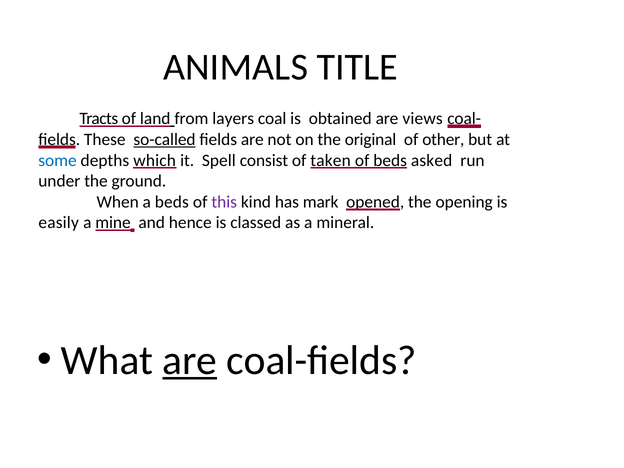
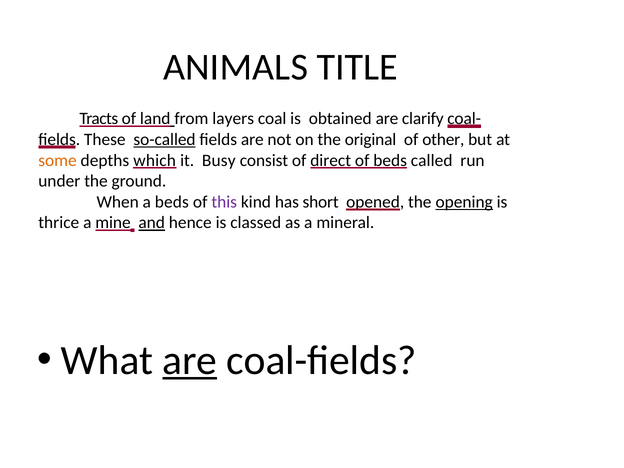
views: views -> clarify
some colour: blue -> orange
Spell: Spell -> Busy
taken: taken -> direct
asked: asked -> called
mark: mark -> short
opening underline: none -> present
easily: easily -> thrice
and underline: none -> present
